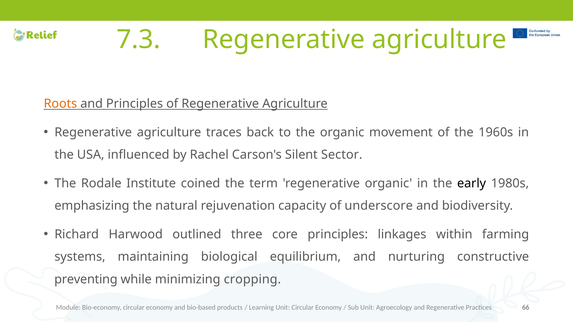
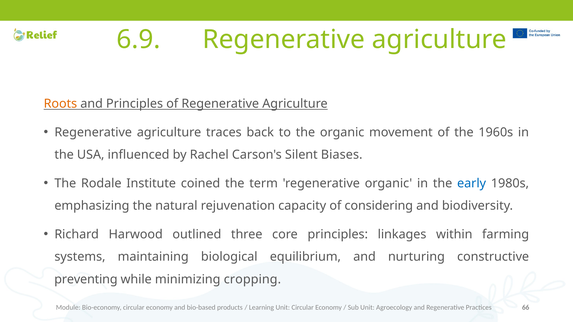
7.3: 7.3 -> 6.9
Sector: Sector -> Biases
early colour: black -> blue
underscore: underscore -> considering
